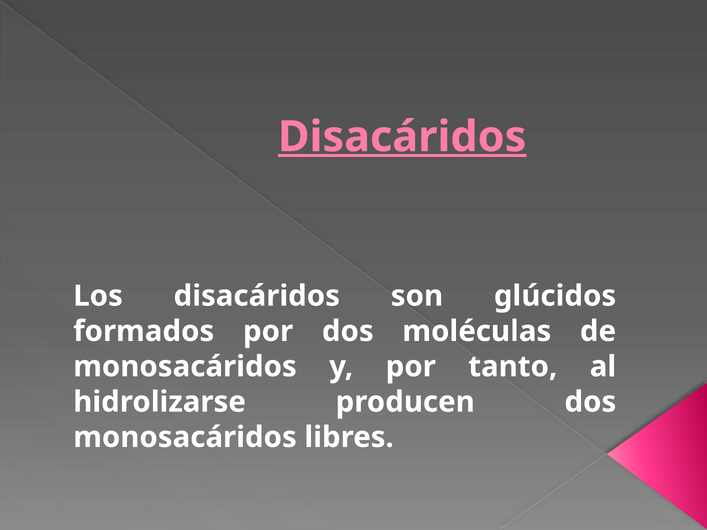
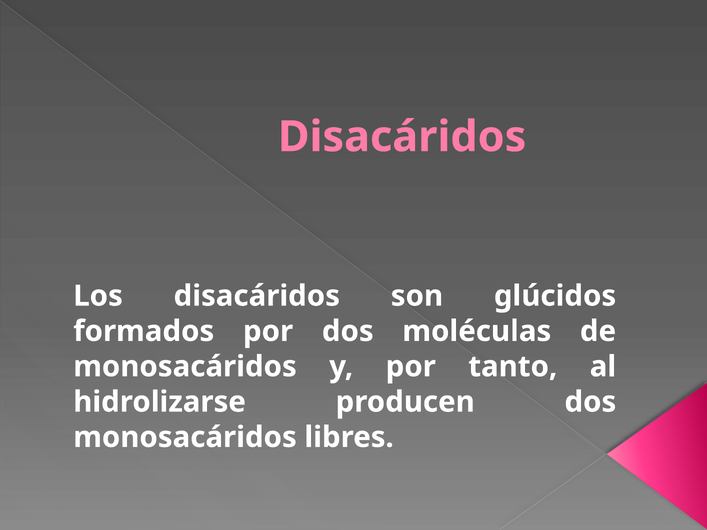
Disacáridos at (402, 137) underline: present -> none
